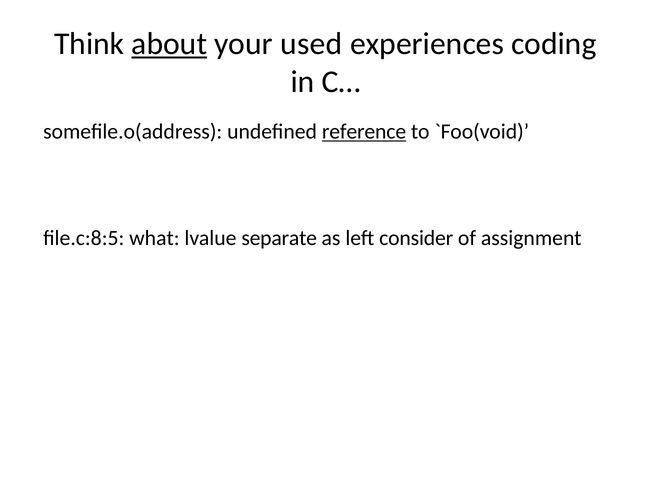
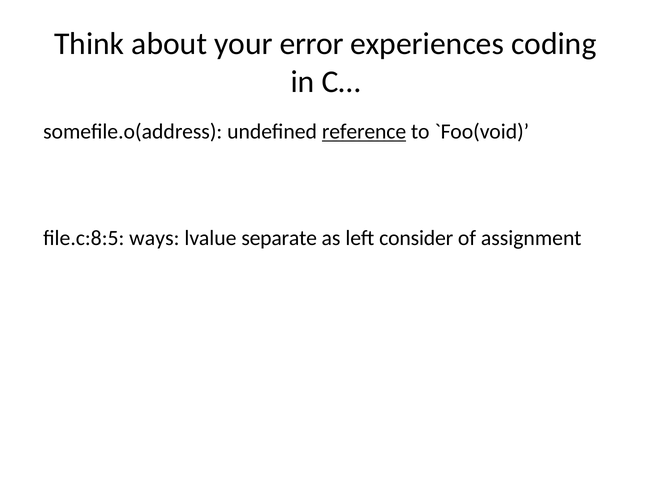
about underline: present -> none
used: used -> error
what: what -> ways
